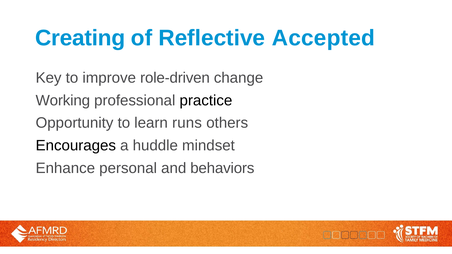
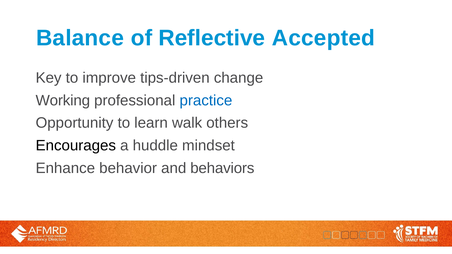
Creating: Creating -> Balance
role-driven: role-driven -> tips-driven
practice colour: black -> blue
runs: runs -> walk
personal: personal -> behavior
